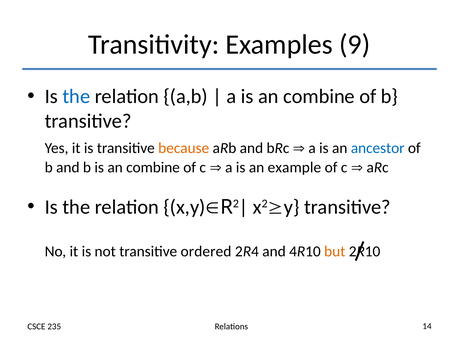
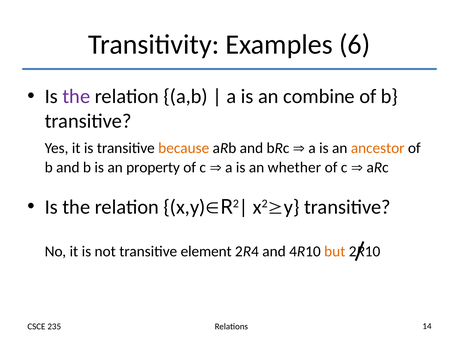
9: 9 -> 6
the at (76, 96) colour: blue -> purple
ancestor colour: blue -> orange
b is an combine: combine -> property
example: example -> whether
ordered: ordered -> element
